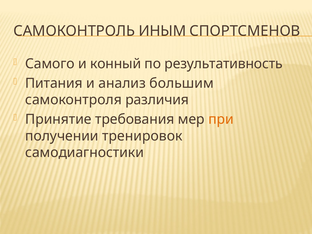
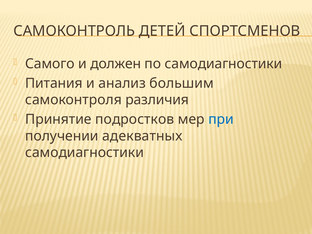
ИНЫМ: ИНЫМ -> ДЕТЕЙ
конный: конный -> должен
по результативность: результативность -> самодиагностики
требования: требования -> подростков
при colour: orange -> blue
тренировок: тренировок -> адекватных
